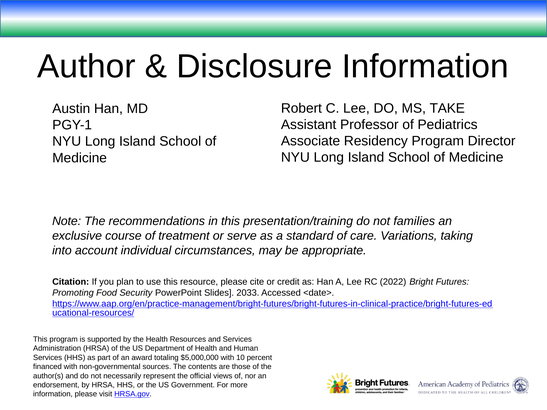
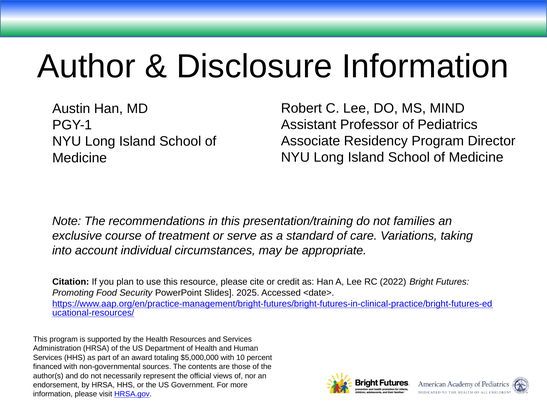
TAKE: TAKE -> MIND
2033: 2033 -> 2025
